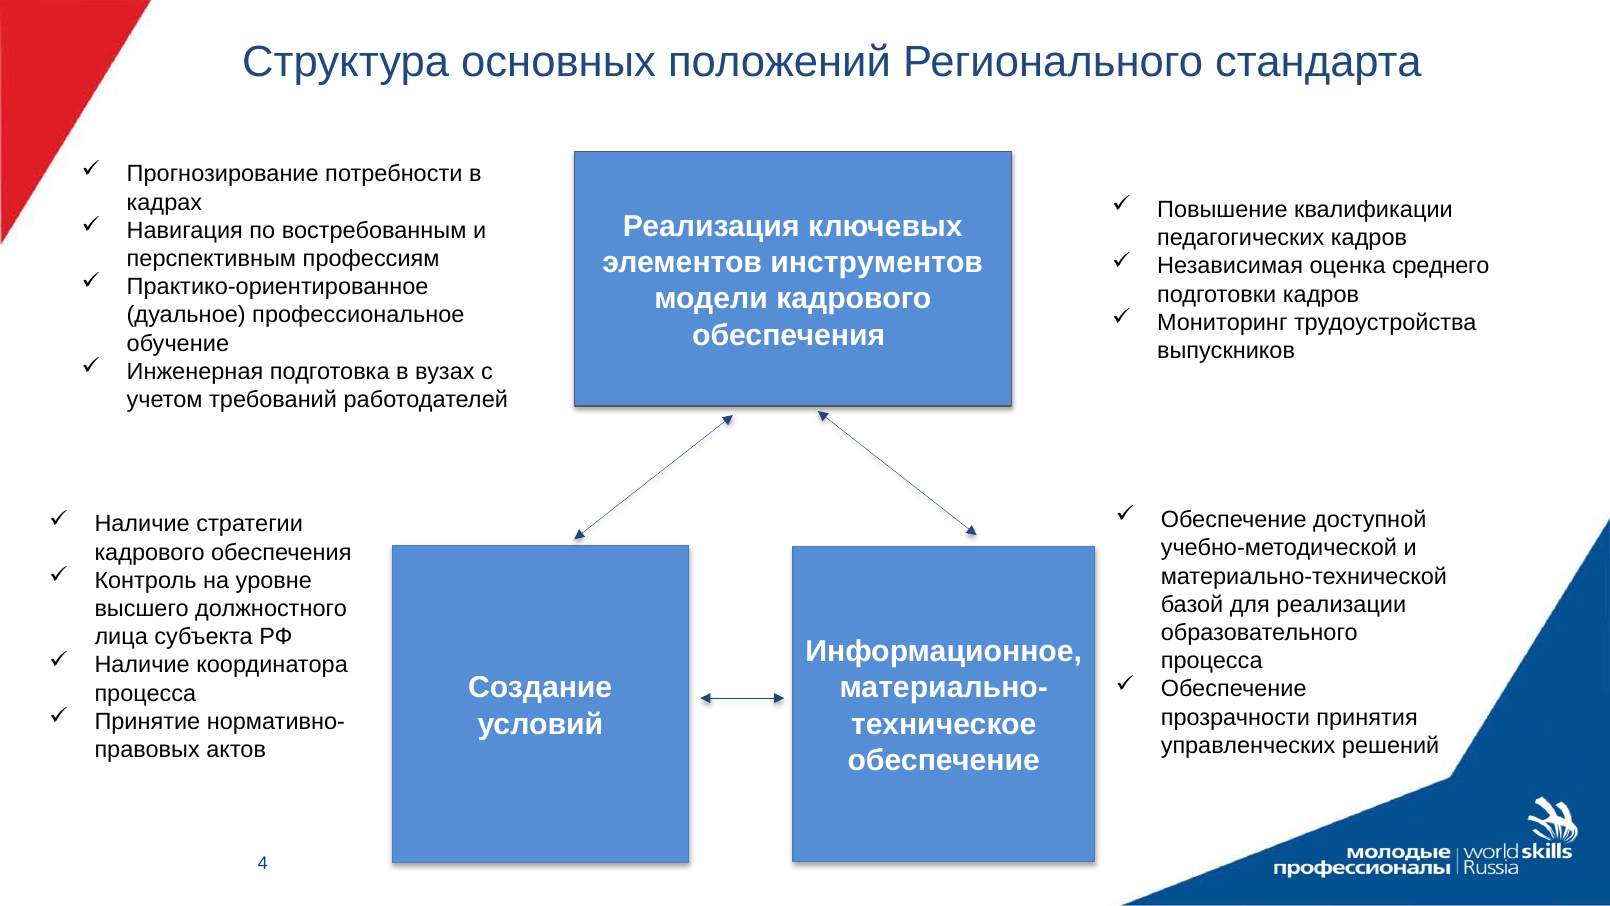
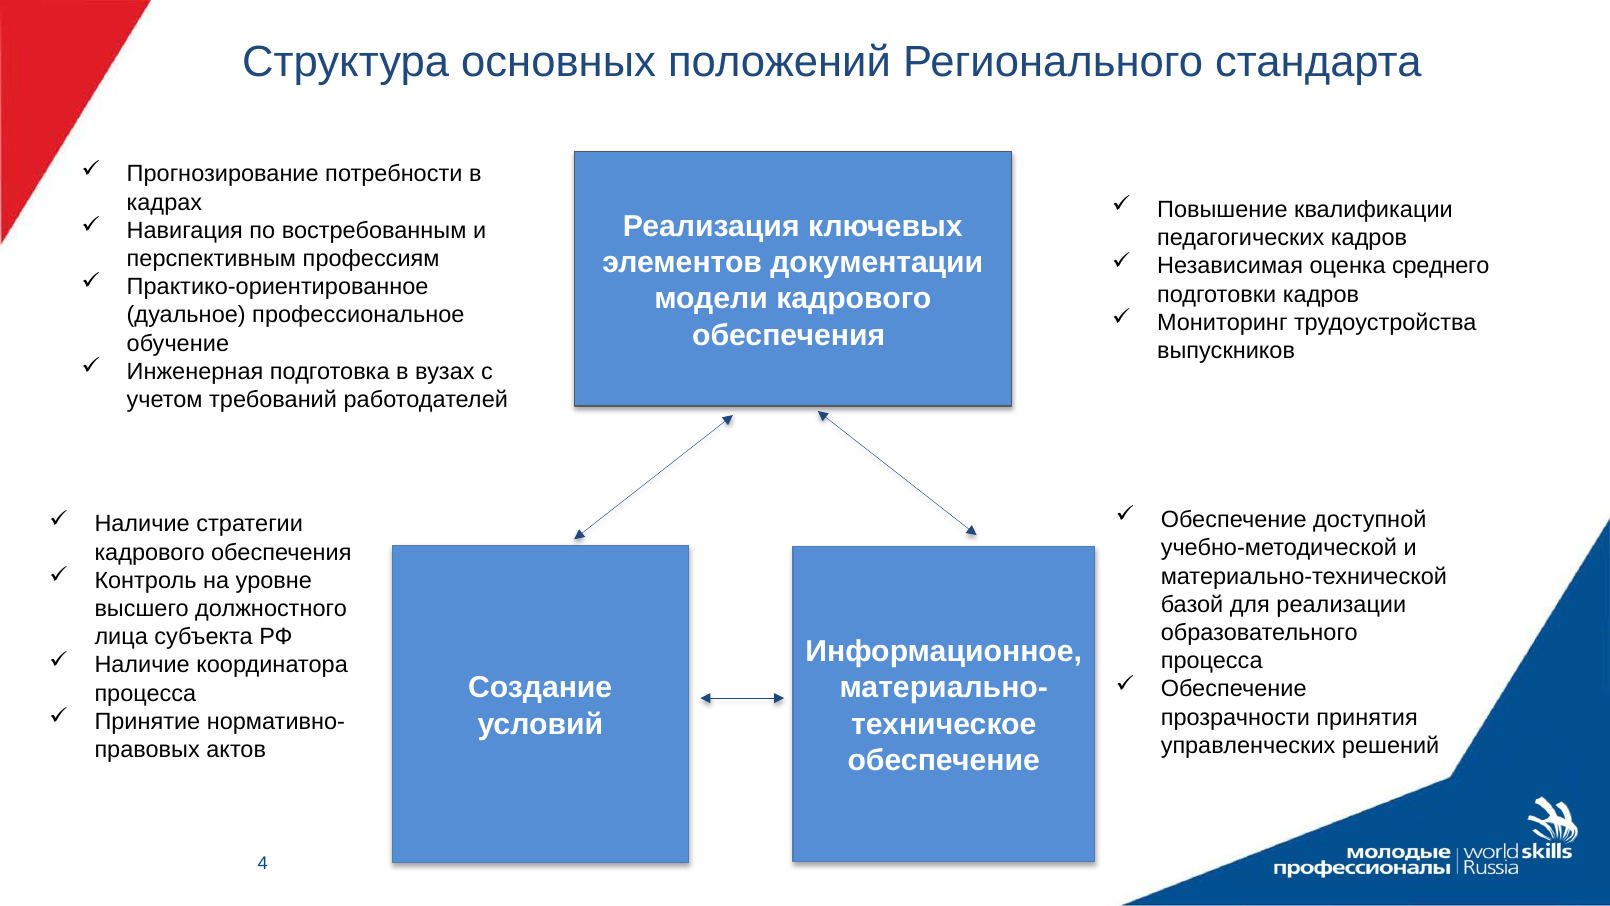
инструментов: инструментов -> документации
